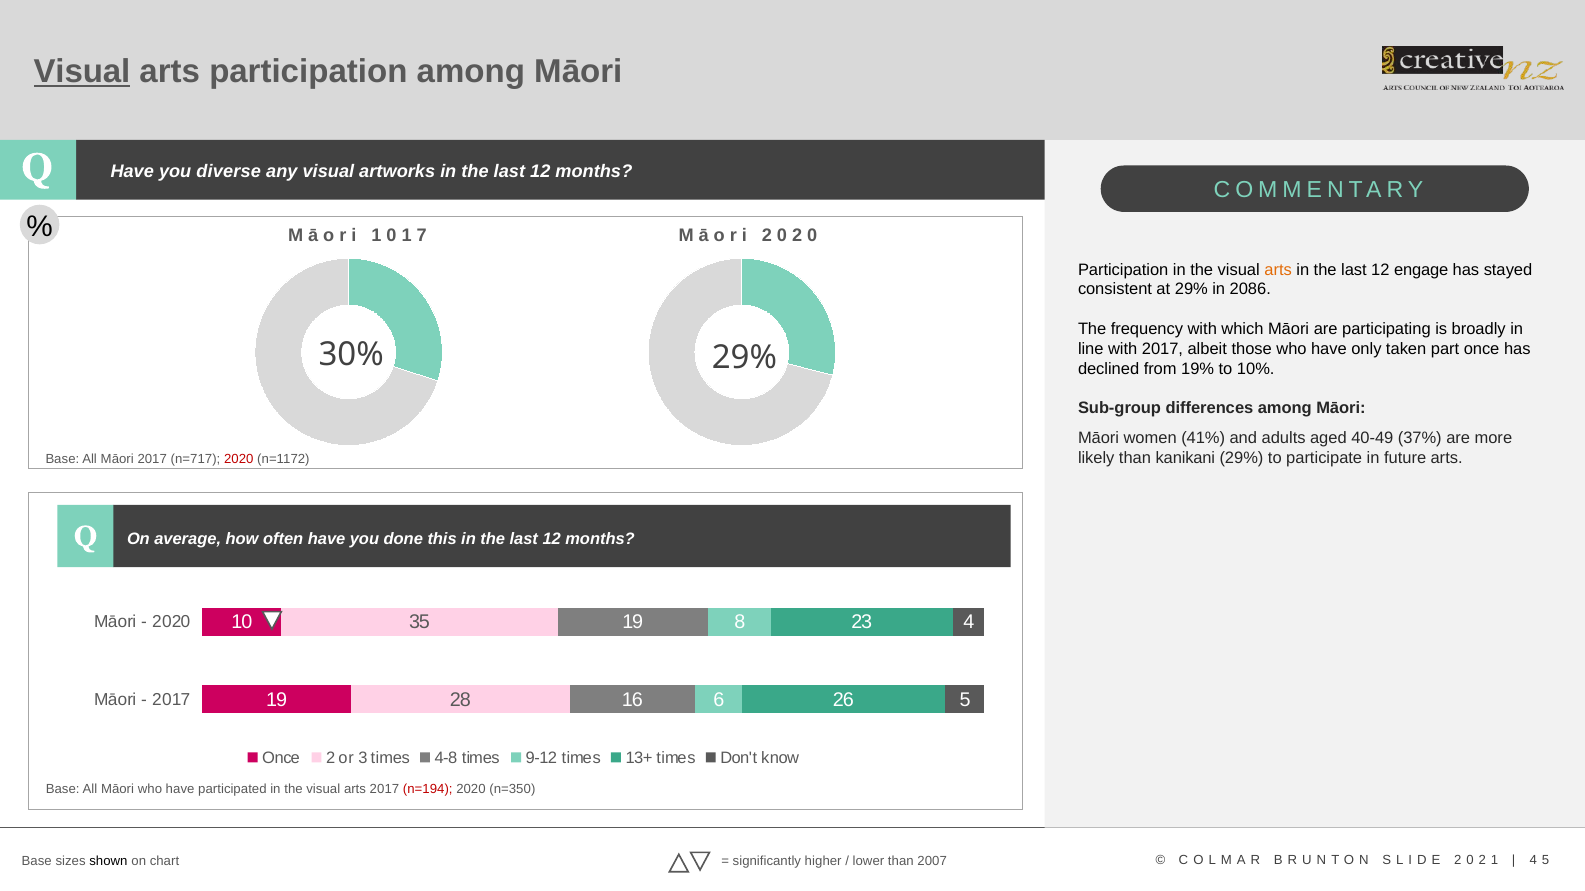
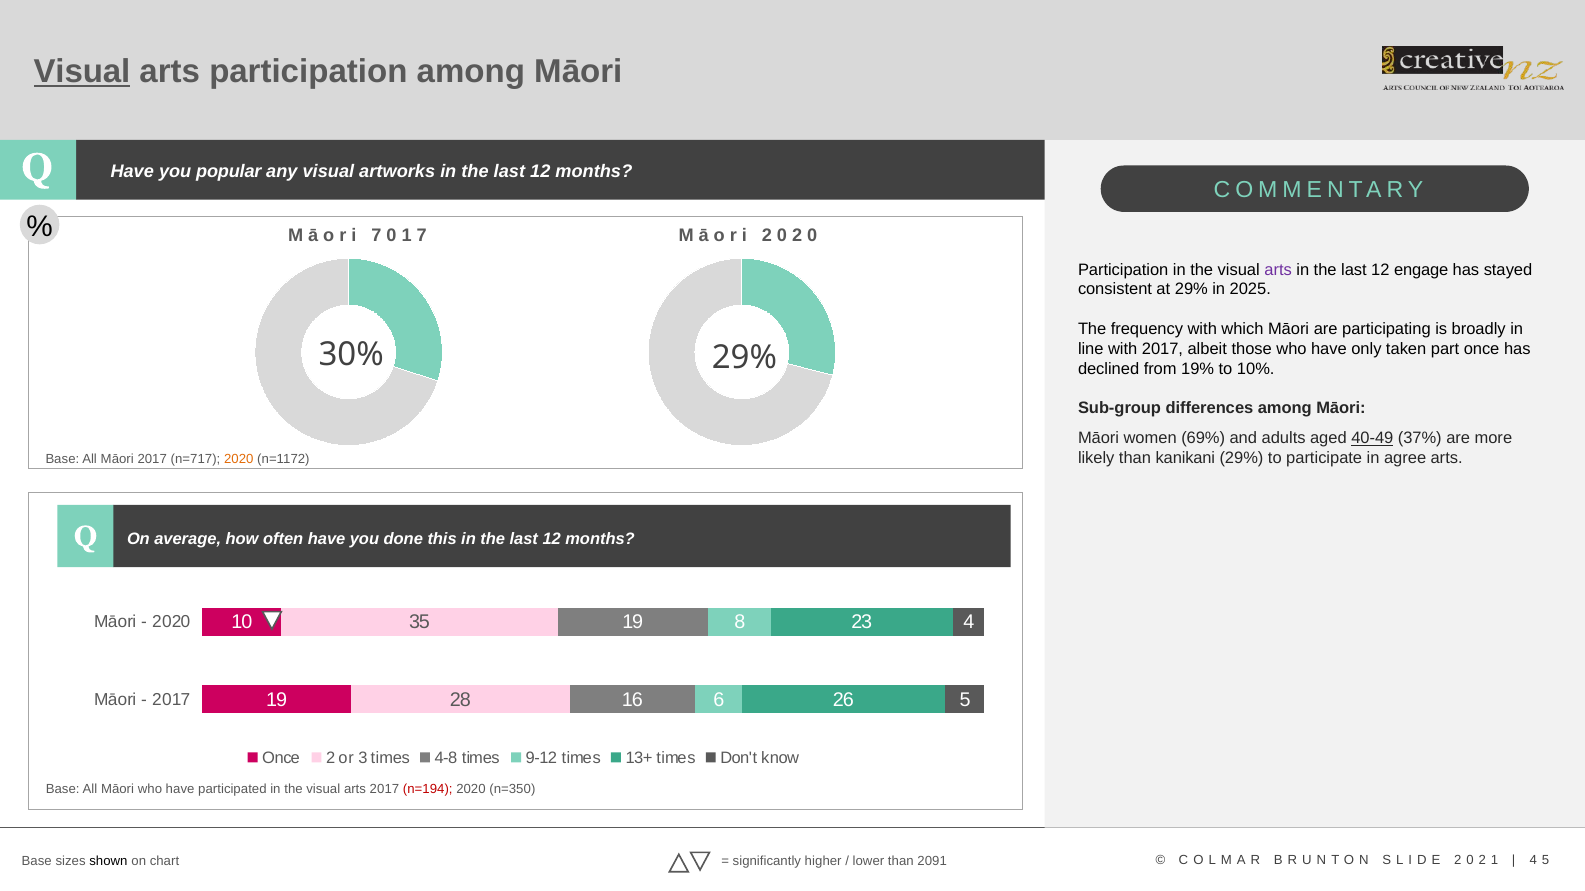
diverse: diverse -> popular
1 at (376, 236): 1 -> 7
arts at (1278, 270) colour: orange -> purple
2086: 2086 -> 2025
41%: 41% -> 69%
40-49 underline: none -> present
future: future -> agree
2020 at (239, 459) colour: red -> orange
2007: 2007 -> 2091
